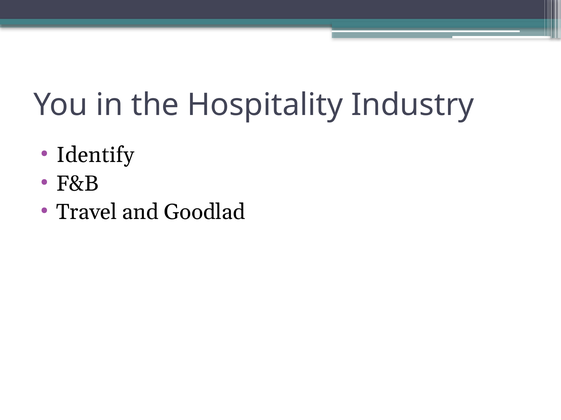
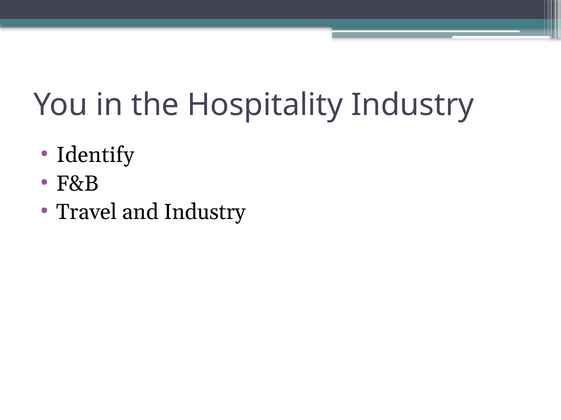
and Goodlad: Goodlad -> Industry
